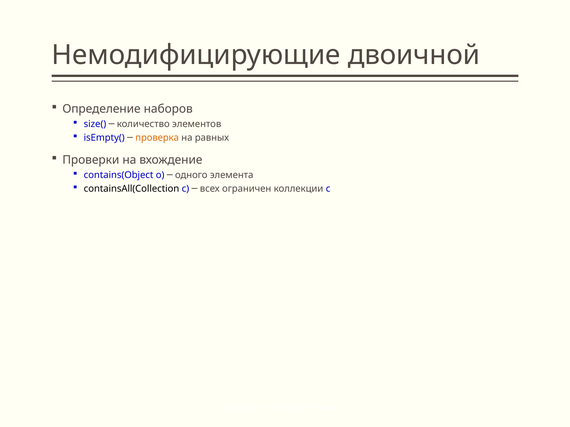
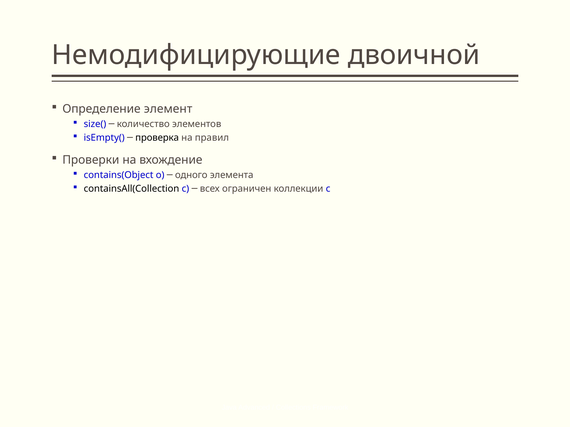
наборов: наборов -> элемент
проверка colour: orange -> black
равных: равных -> правил
